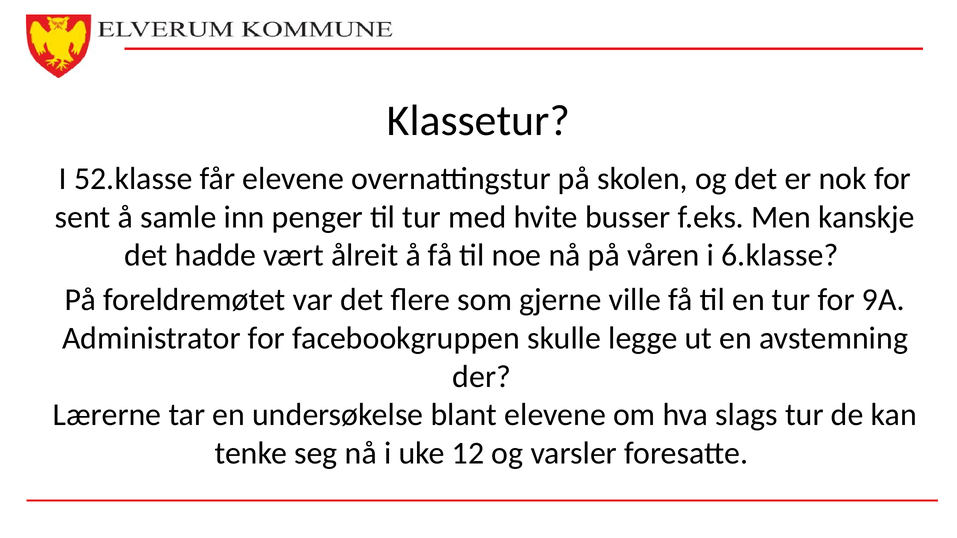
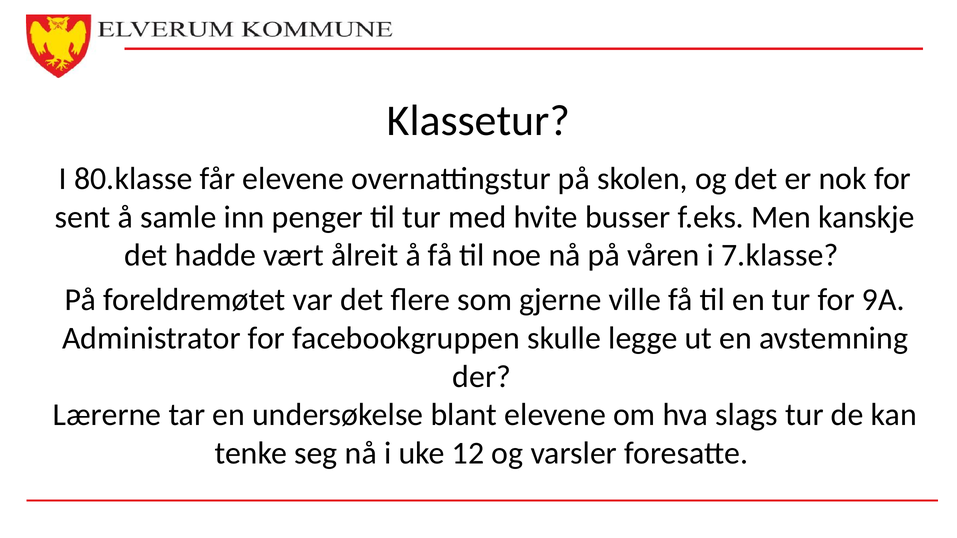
52.klasse: 52.klasse -> 80.klasse
6.klasse: 6.klasse -> 7.klasse
